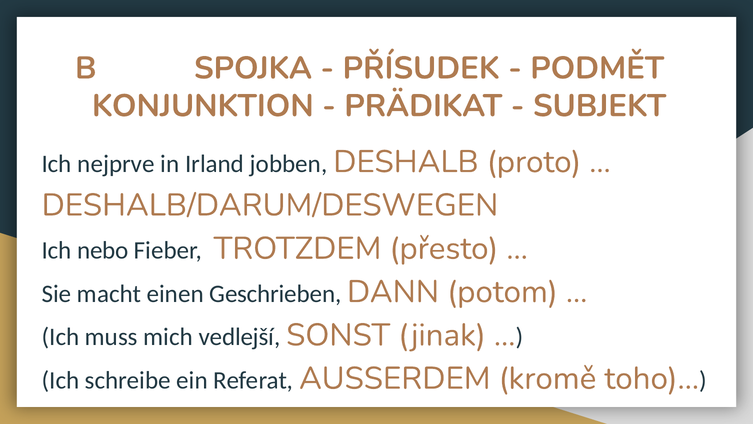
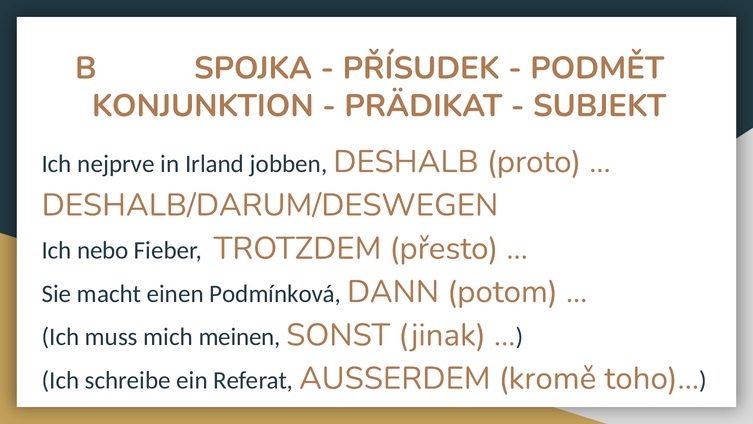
Geschrieben: Geschrieben -> Podmínková
vedlejší: vedlejší -> meinen
